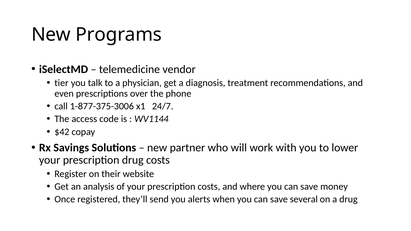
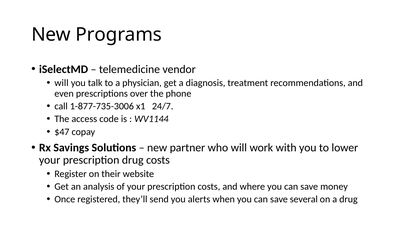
tier at (62, 83): tier -> will
1-877-375-3006: 1-877-375-3006 -> 1-877-735-3006
$42: $42 -> $47
